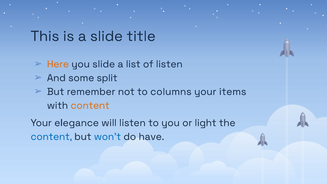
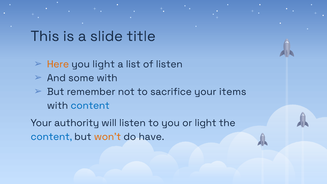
you slide: slide -> light
some split: split -> with
columns: columns -> sacrifice
content at (90, 105) colour: orange -> blue
elegance: elegance -> authority
won’t colour: blue -> orange
